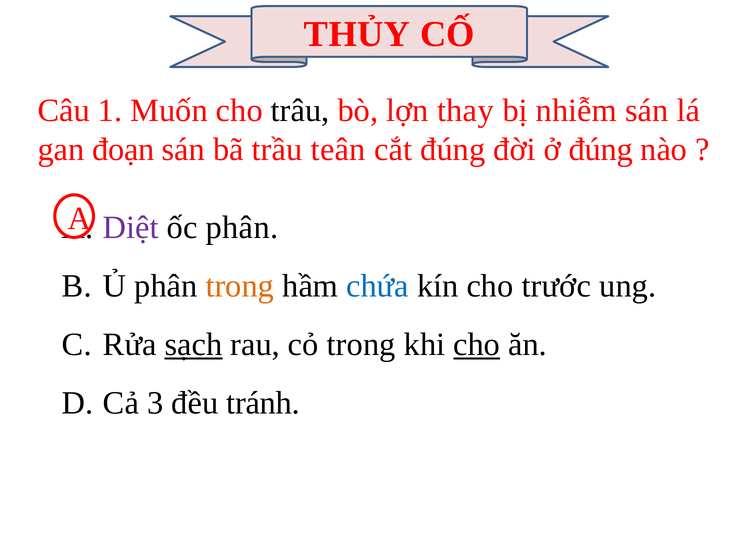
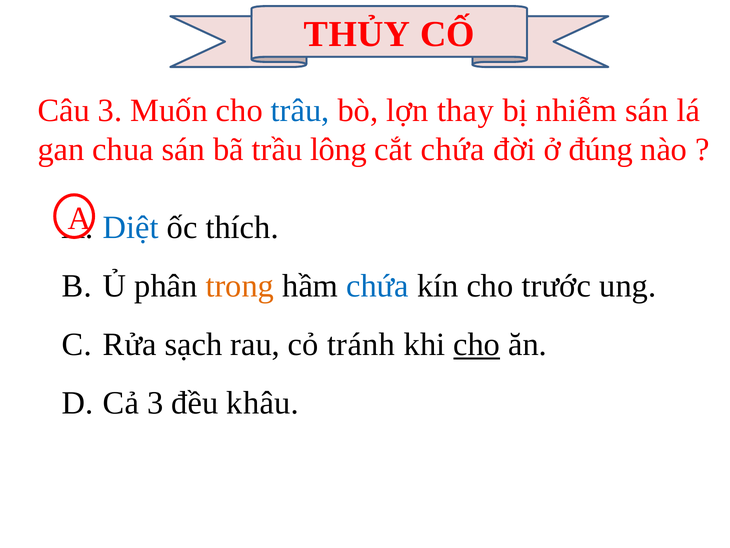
Câu 1: 1 -> 3
trâu colour: black -> blue
đoạn: đoạn -> chua
teân: teân -> lông
cắt đúng: đúng -> chứa
Diệt colour: purple -> blue
ốc phân: phân -> thích
sạch underline: present -> none
cỏ trong: trong -> tránh
tránh: tránh -> khâu
